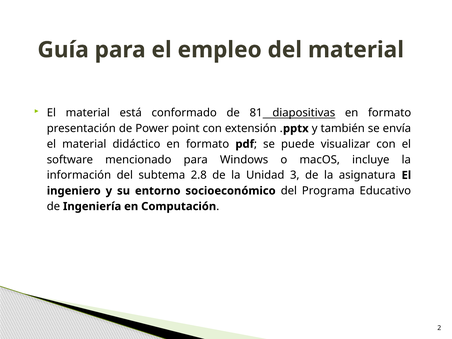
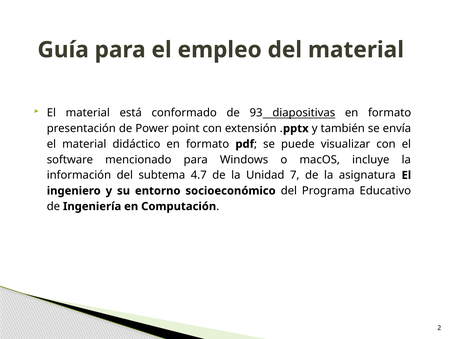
81: 81 -> 93
2.8: 2.8 -> 4.7
3: 3 -> 7
